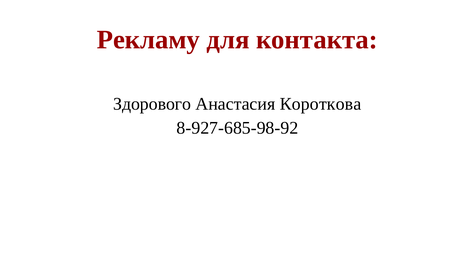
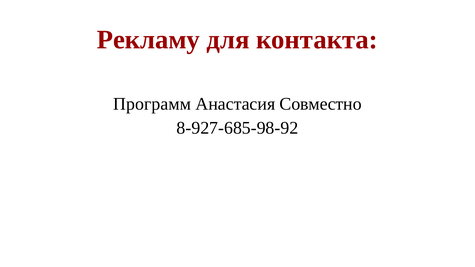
Здорового: Здорового -> Программ
Короткова: Короткова -> Совместно
